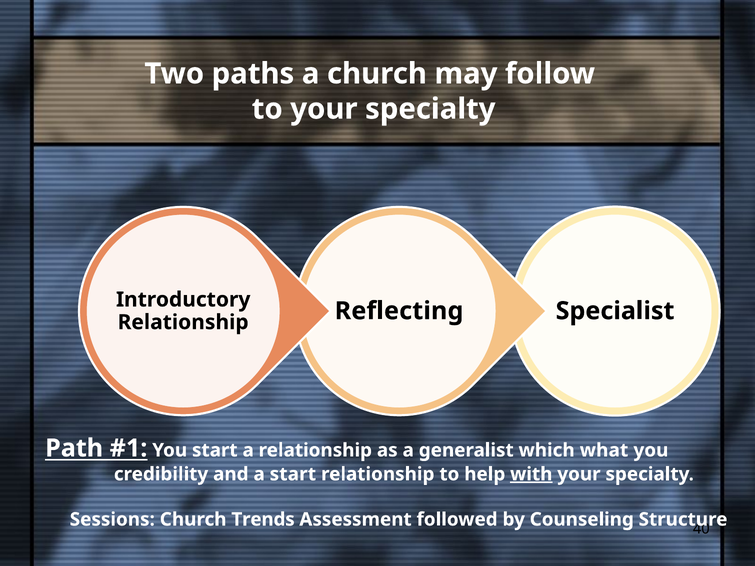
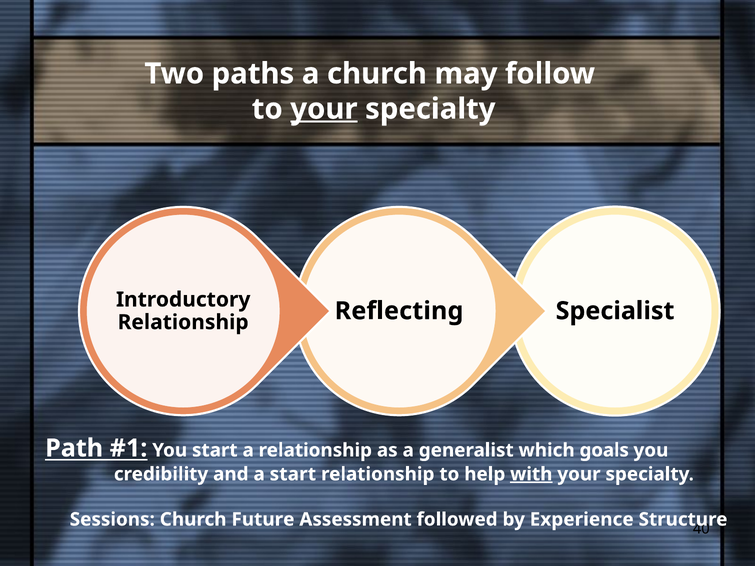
your at (324, 109) underline: none -> present
what: what -> goals
Trends: Trends -> Future
Counseling: Counseling -> Experience
